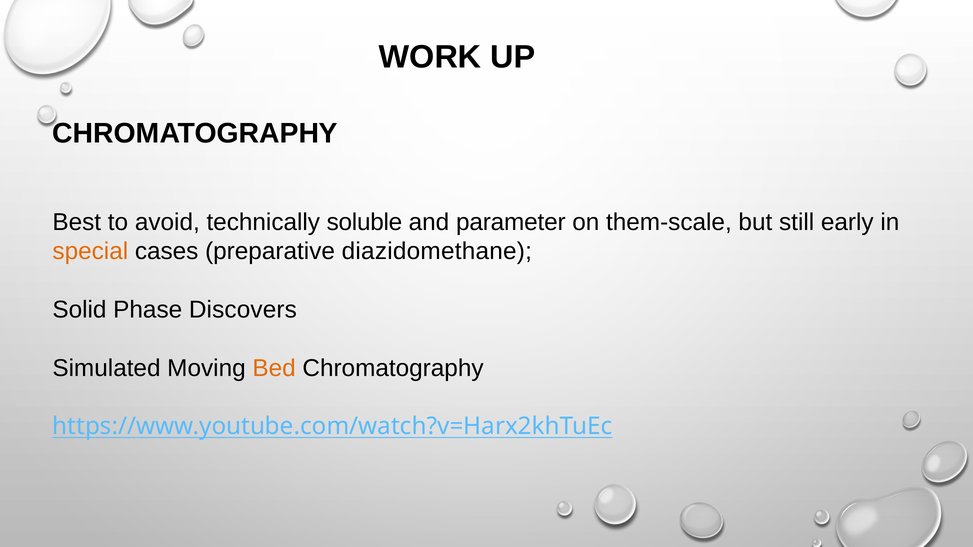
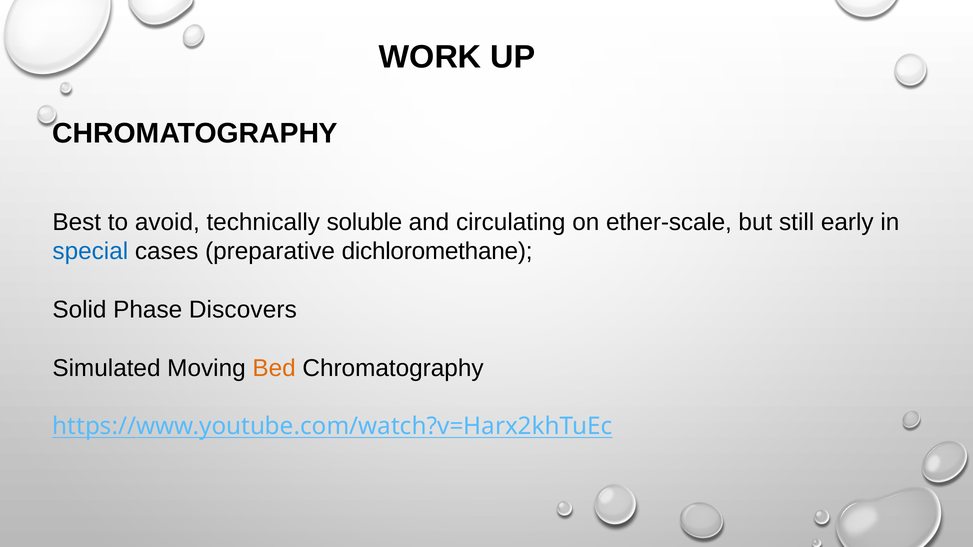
parameter: parameter -> circulating
them-scale: them-scale -> ether-scale
special colour: orange -> blue
diazidomethane: diazidomethane -> dichloromethane
